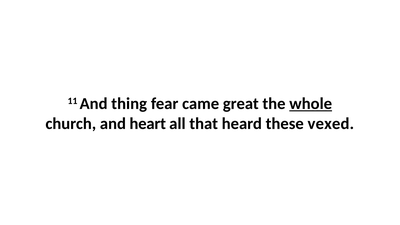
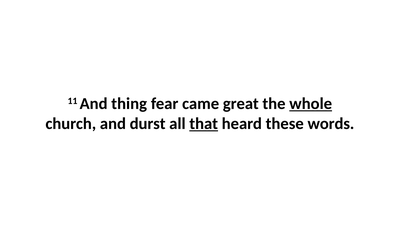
heart: heart -> durst
that underline: none -> present
vexed: vexed -> words
